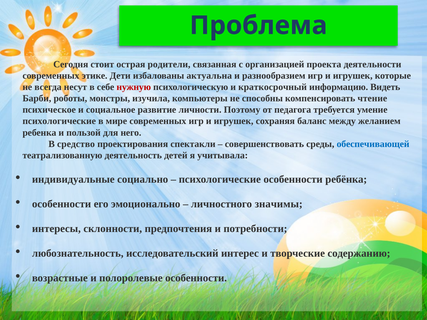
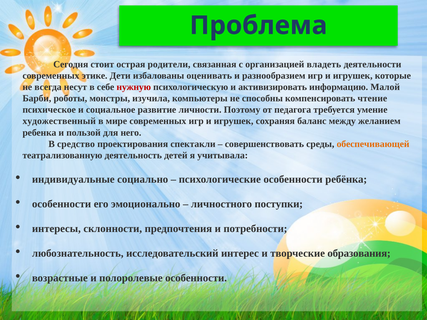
проекта: проекта -> владеть
актуальна: актуальна -> оценивать
краткосрочный: краткосрочный -> активизировать
Видеть: Видеть -> Малой
психологические at (59, 121): психологические -> художественный
обеспечивающей colour: blue -> orange
значимы: значимы -> поступки
содержанию: содержанию -> образования
